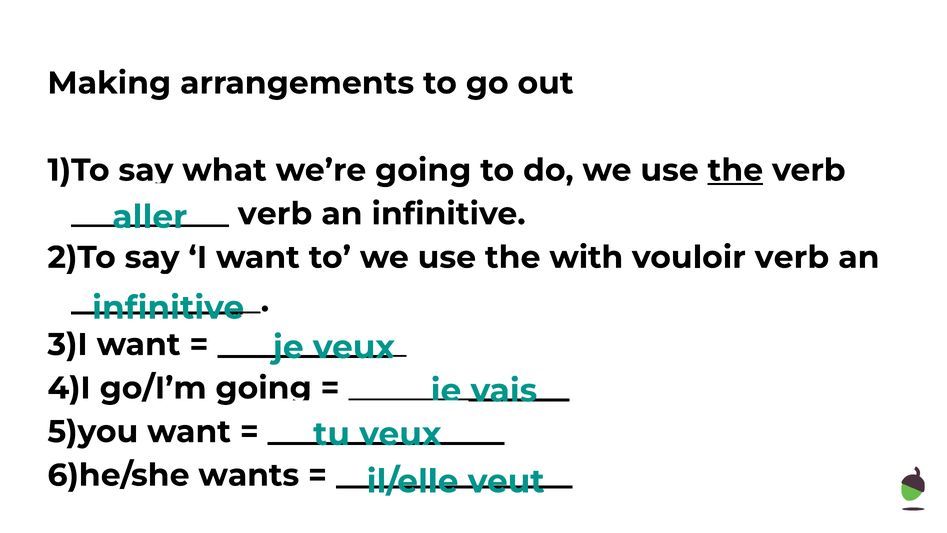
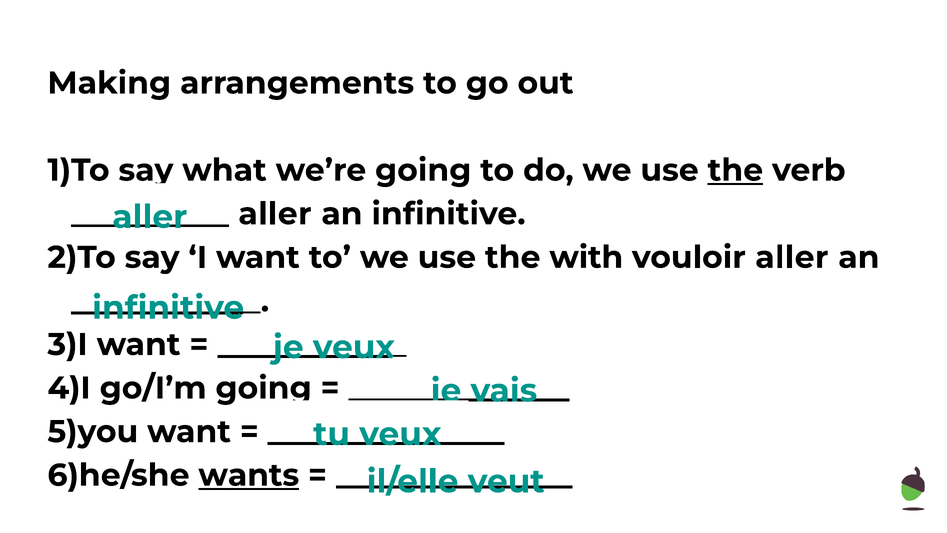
verb at (275, 214): verb -> aller
vouloir verb: verb -> aller
wants underline: none -> present
